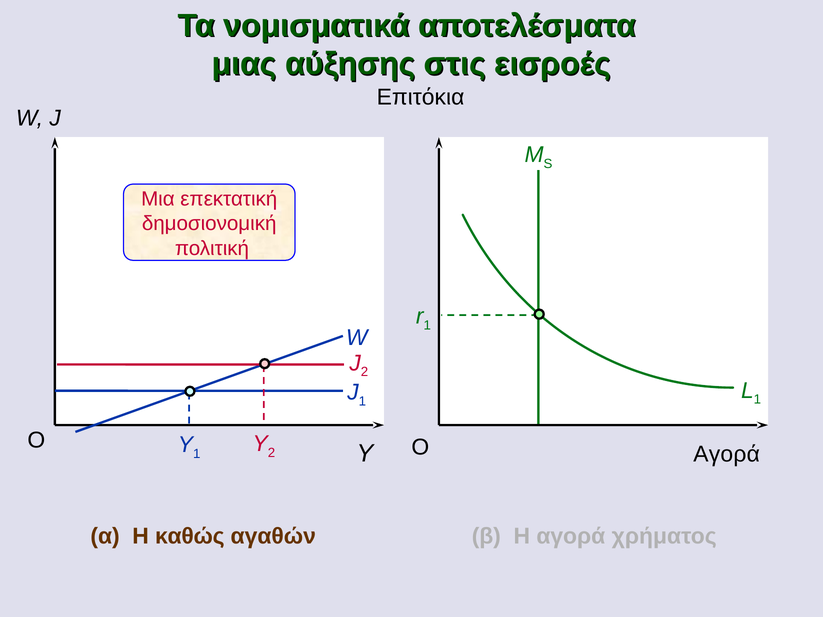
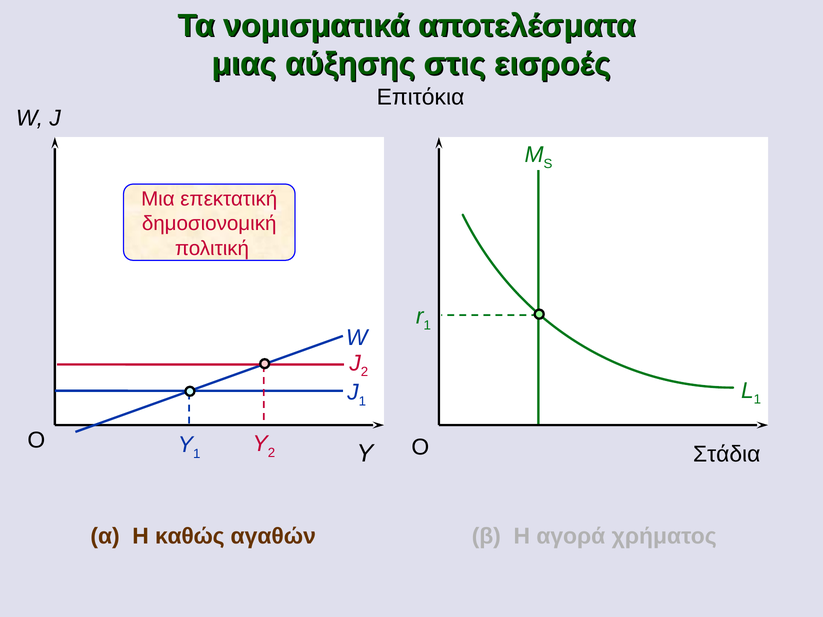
Y Αγορά: Αγορά -> Στάδια
